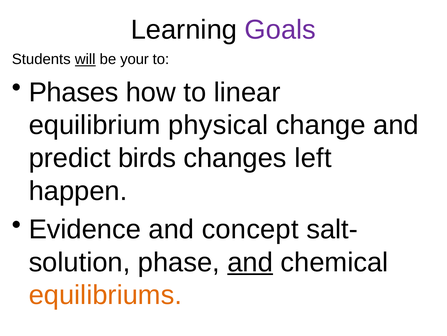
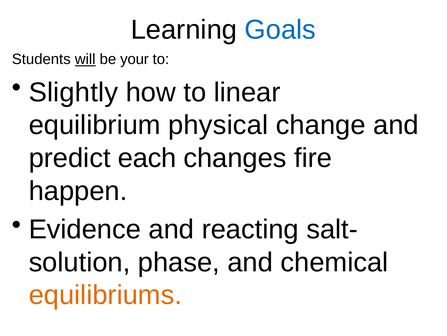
Goals colour: purple -> blue
Phases: Phases -> Slightly
birds: birds -> each
left: left -> fire
concept: concept -> reacting
and at (250, 262) underline: present -> none
